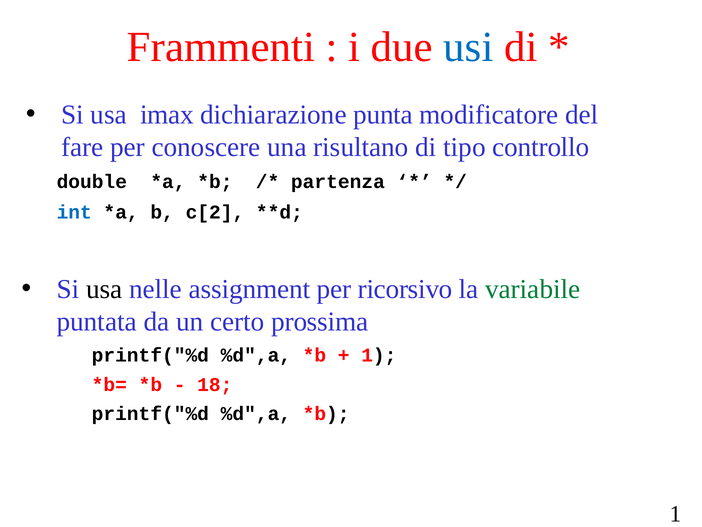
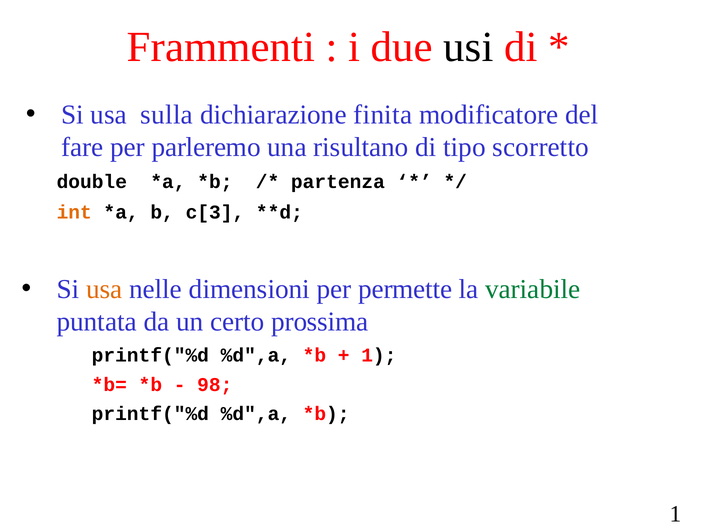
usi colour: blue -> black
imax: imax -> sulla
punta: punta -> finita
conoscere: conoscere -> parleremo
controllo: controllo -> scorretto
int colour: blue -> orange
c[2: c[2 -> c[3
usa at (104, 289) colour: black -> orange
assignment: assignment -> dimensioni
ricorsivo: ricorsivo -> permette
18: 18 -> 98
